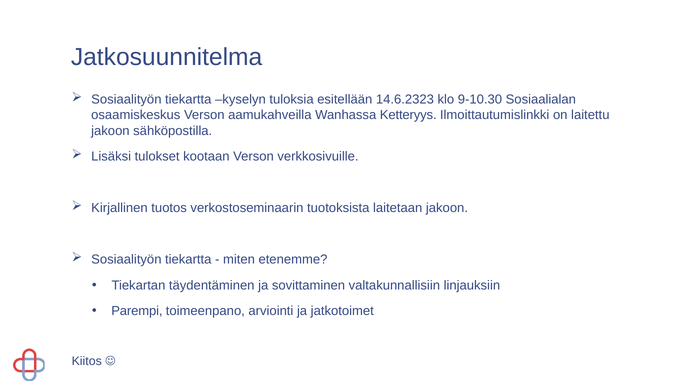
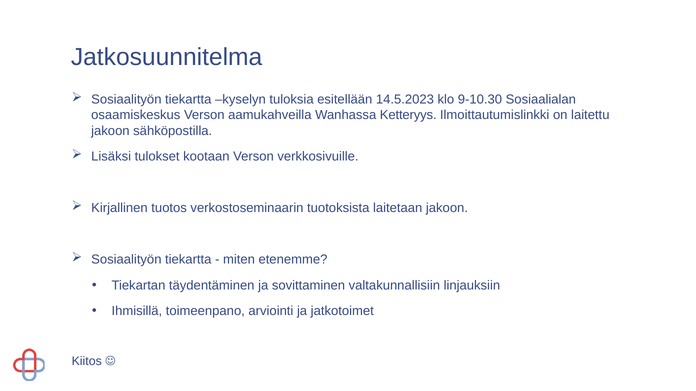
14.6.2323: 14.6.2323 -> 14.5.2023
Parempi: Parempi -> Ihmisillä
